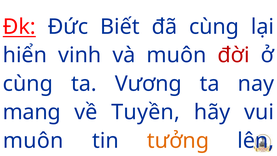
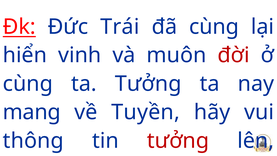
Biết: Biết -> Trái
ta Vương: Vương -> Tưởng
muôn at (33, 141): muôn -> thông
tưởng at (178, 141) colour: orange -> red
